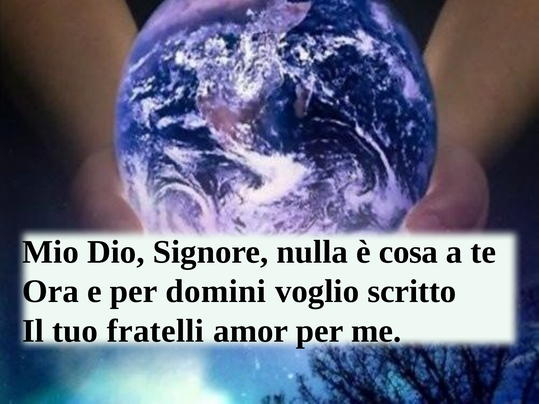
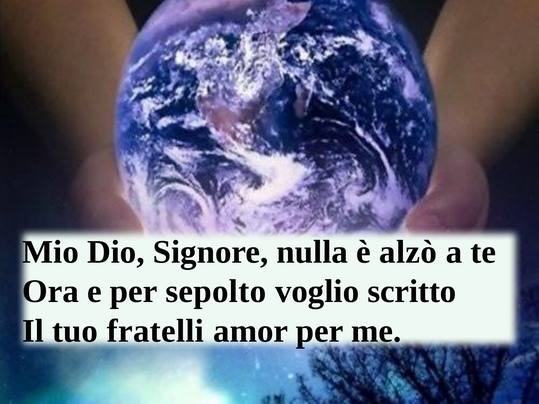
cosa: cosa -> alzò
domini: domini -> sepolto
